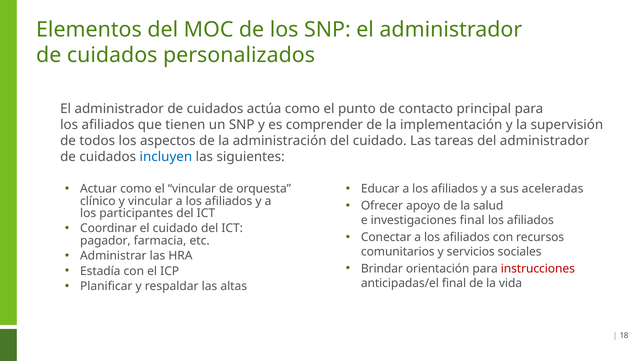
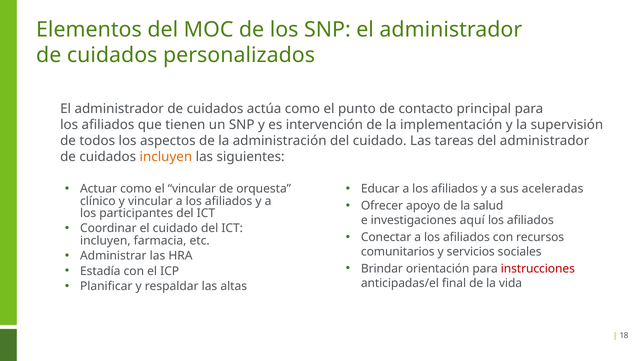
comprender: comprender -> intervención
incluyen at (166, 157) colour: blue -> orange
investigaciones final: final -> aquí
pagador at (105, 241): pagador -> incluyen
